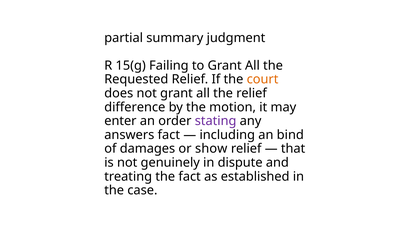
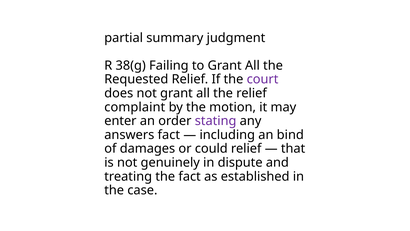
15(g: 15(g -> 38(g
court colour: orange -> purple
difference: difference -> complaint
show: show -> could
